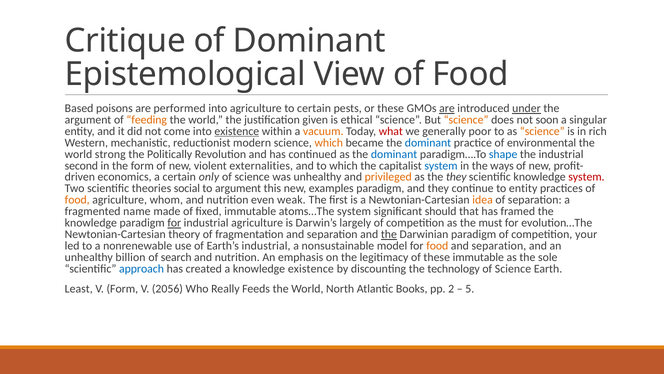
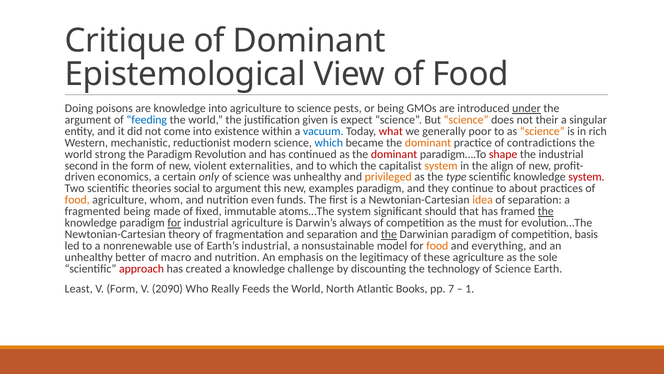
Based: Based -> Doing
are performed: performed -> knowledge
to certain: certain -> science
or these: these -> being
are at (447, 108) underline: present -> none
feeding colour: orange -> blue
ethical: ethical -> expect
soon: soon -> their
existence at (237, 131) underline: present -> none
vacuum colour: orange -> blue
which at (329, 143) colour: orange -> blue
dominant at (428, 143) colour: blue -> orange
environmental: environmental -> contradictions
the Politically: Politically -> Paradigm
dominant at (394, 154) colour: blue -> red
shape colour: blue -> red
system at (441, 165) colour: blue -> orange
ways: ways -> align
the they: they -> type
to entity: entity -> about
weak: weak -> funds
fragmented name: name -> being
the at (546, 211) underline: none -> present
largely: largely -> always
your: your -> basis
separation at (499, 245): separation -> everything
billion: billion -> better
search: search -> macro
these immutable: immutable -> agriculture
approach colour: blue -> red
knowledge existence: existence -> challenge
2056: 2056 -> 2090
2: 2 -> 7
5: 5 -> 1
